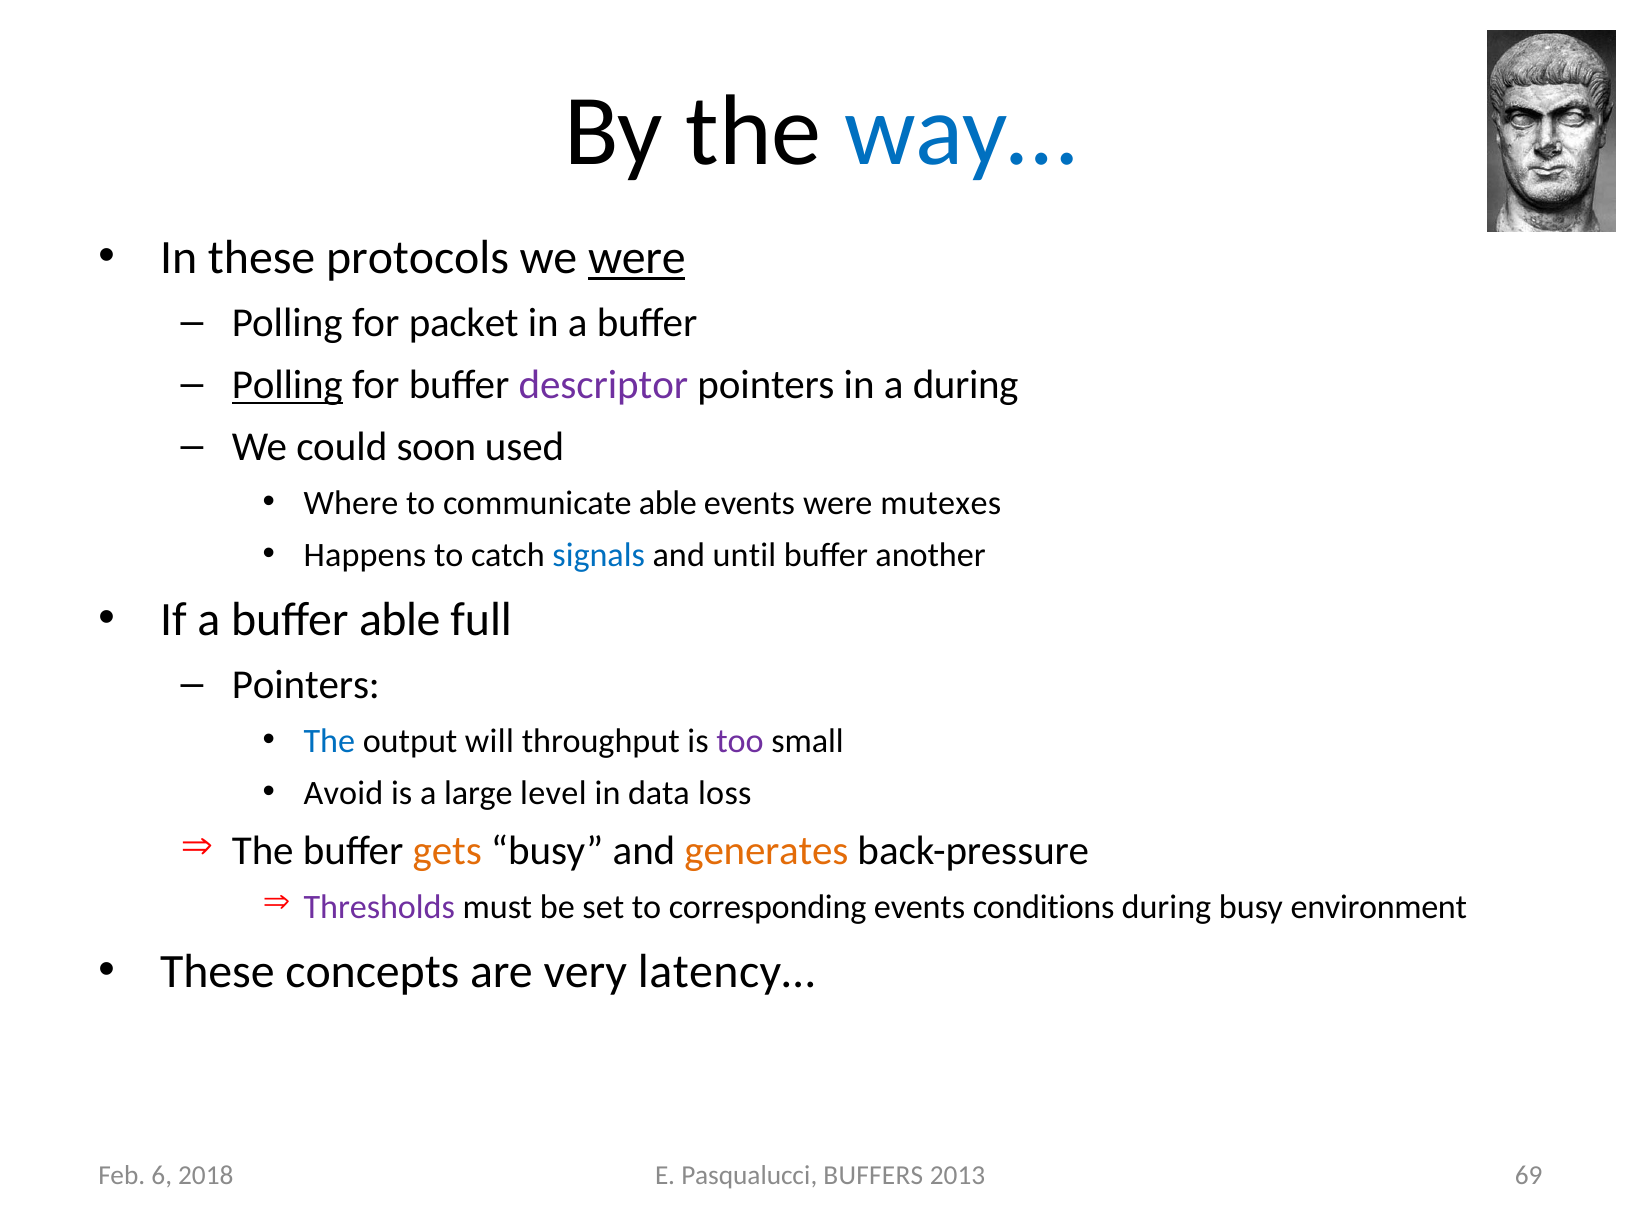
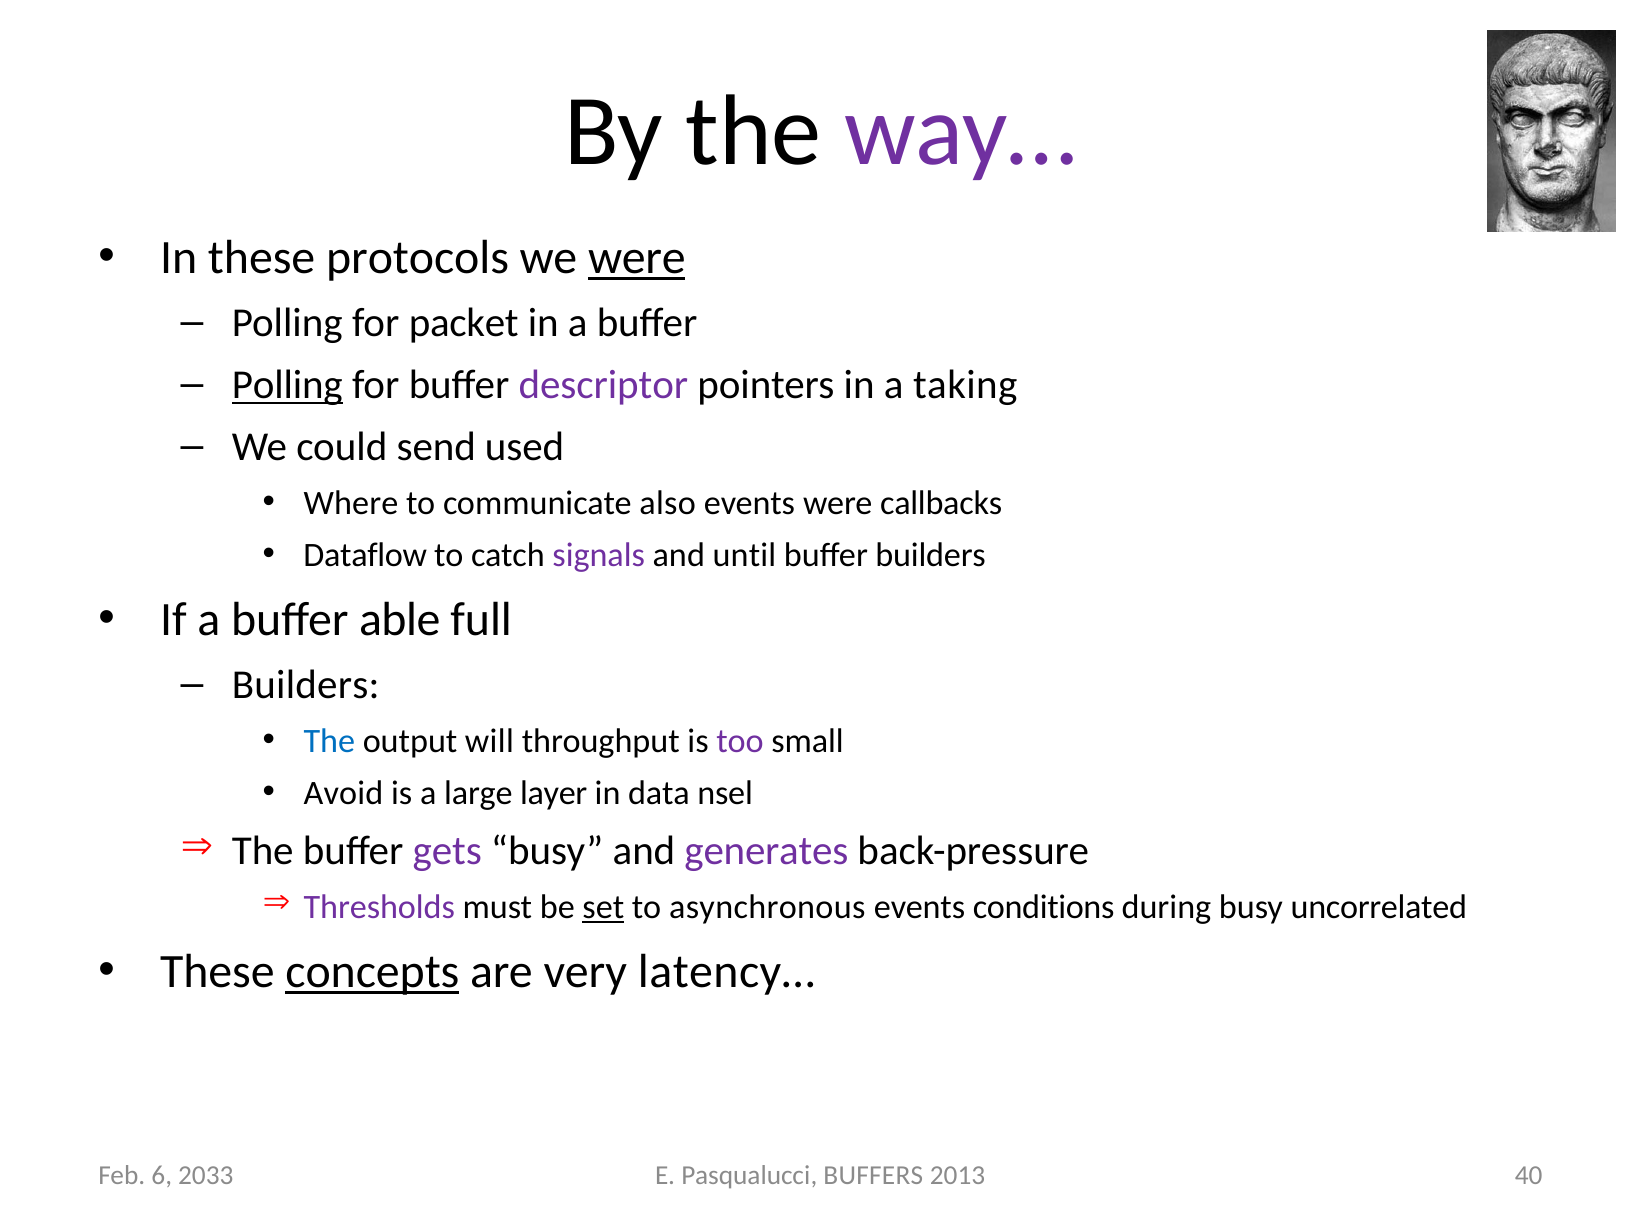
way… colour: blue -> purple
a during: during -> taking
soon: soon -> send
communicate able: able -> also
mutexes: mutexes -> callbacks
Happens: Happens -> Dataflow
signals colour: blue -> purple
buffer another: another -> builders
Pointers at (306, 685): Pointers -> Builders
level: level -> layer
loss: loss -> nsel
gets colour: orange -> purple
generates colour: orange -> purple
set underline: none -> present
corresponding: corresponding -> asynchronous
environment: environment -> uncorrelated
concepts underline: none -> present
69: 69 -> 40
2018: 2018 -> 2033
